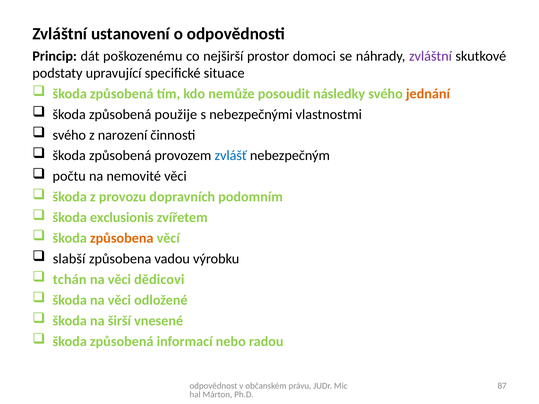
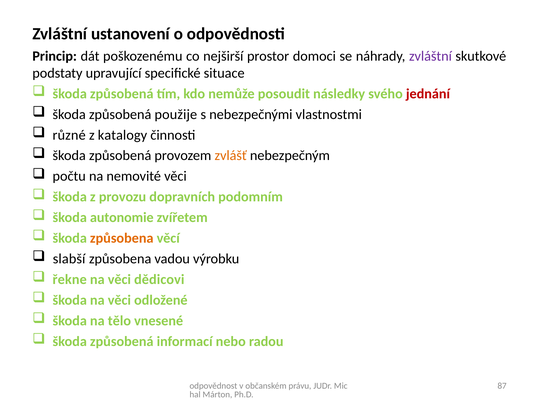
jednání colour: orange -> red
svého at (69, 135): svého -> různé
narození: narození -> katalogy
zvlášť colour: blue -> orange
exclusionis: exclusionis -> autonomie
tchán: tchán -> řekne
širší: širší -> tělo
